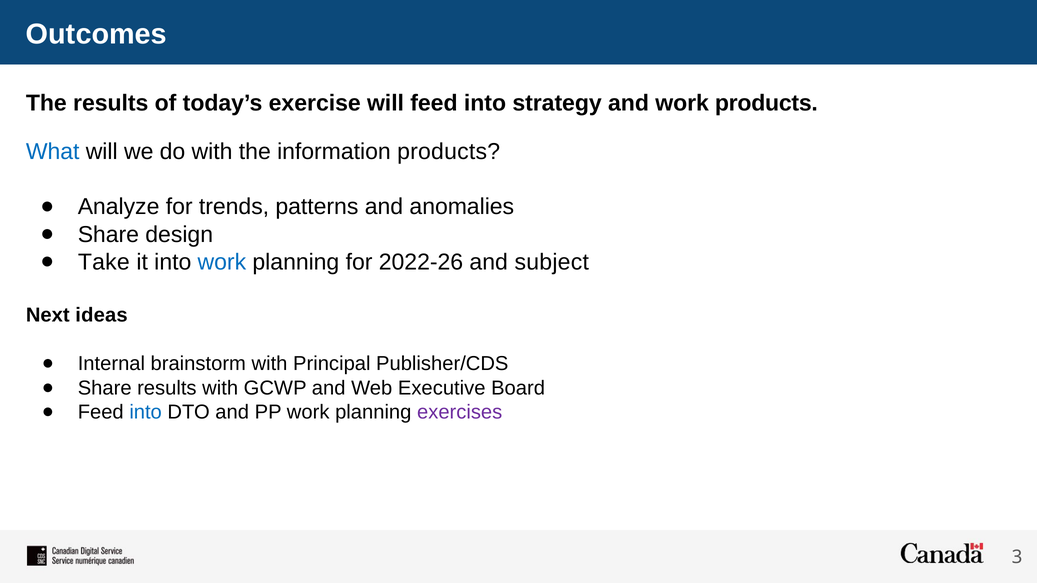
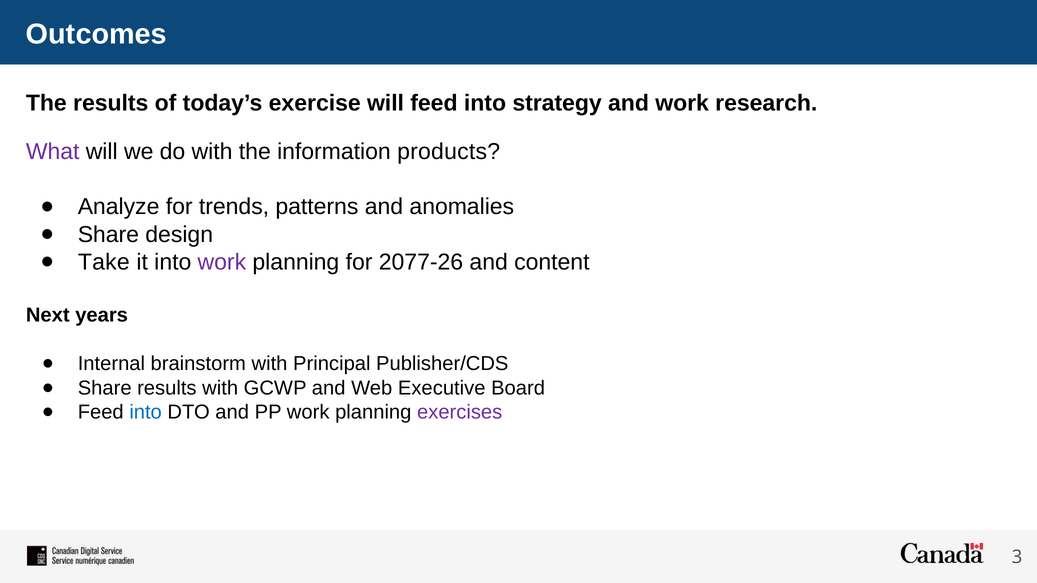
work products: products -> research
What colour: blue -> purple
work at (222, 262) colour: blue -> purple
2022-26: 2022-26 -> 2077-26
subject: subject -> content
ideas: ideas -> years
